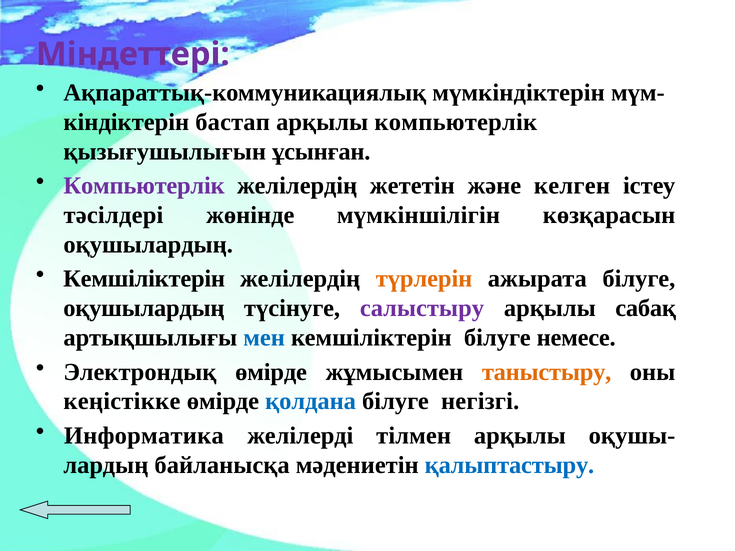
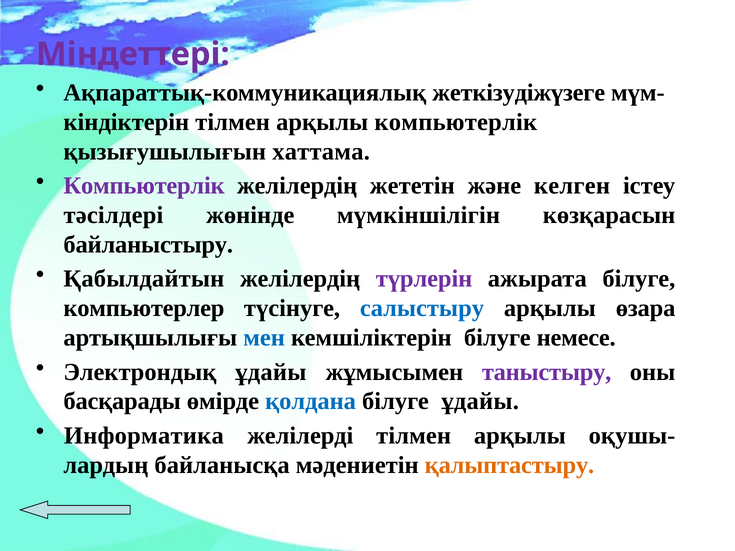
мүмкіндіктерін: мүмкіндіктерін -> жеткізудіжүзеге
бастап at (233, 122): бастап -> тілмен
ұсынған: ұсынған -> хаттама
оқушылардың at (148, 245): оқушылардың -> байланыстыру
Кемшіліктерін at (144, 279): Кемшіліктерін -> Қабылдайтын
түрлерін colour: orange -> purple
оқушылардың at (144, 308): оқушылардың -> компьютерлер
салыстыру colour: purple -> blue
сабақ: сабақ -> өзара
Электрондық өмірде: өмірде -> ұдайы
таныстыру colour: orange -> purple
кеңістікке: кеңістікке -> басқарады
білуге негізгі: негізгі -> ұдайы
қалыптастыру colour: blue -> orange
